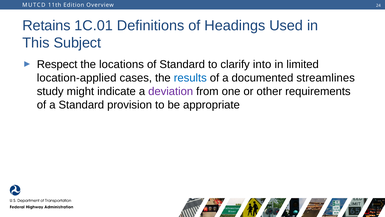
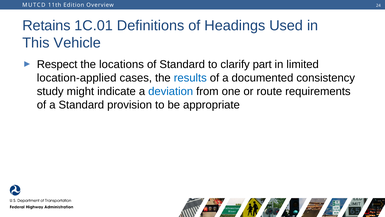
Subject: Subject -> Vehicle
into: into -> part
streamlines: streamlines -> consistency
deviation colour: purple -> blue
other: other -> route
